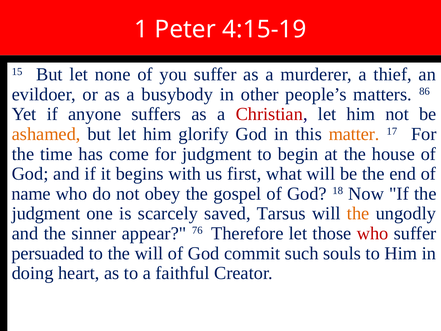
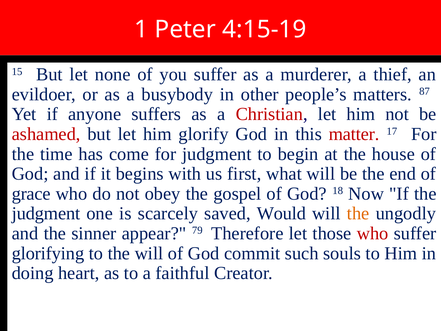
86: 86 -> 87
ashamed colour: orange -> red
matter colour: orange -> red
name: name -> grace
Tarsus: Tarsus -> Would
76: 76 -> 79
persuaded: persuaded -> glorifying
